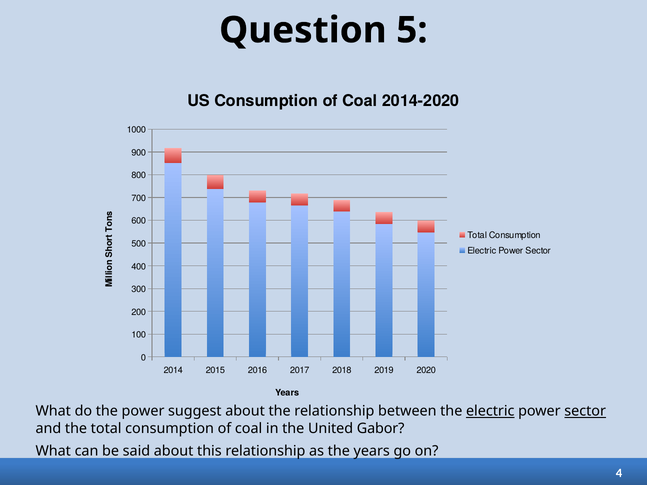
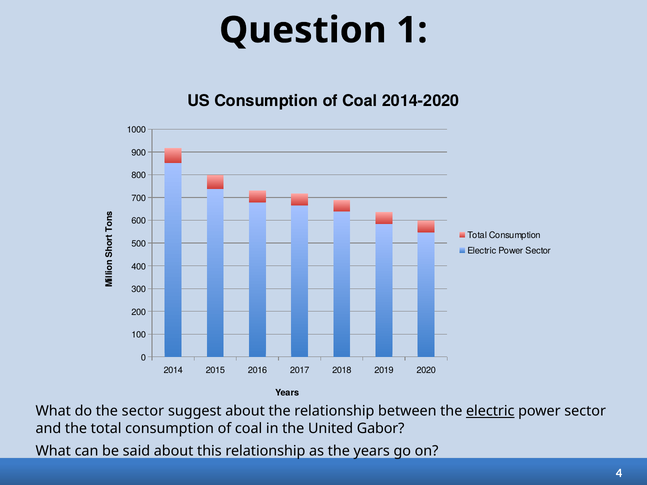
5: 5 -> 1
the power: power -> sector
sector at (585, 411) underline: present -> none
